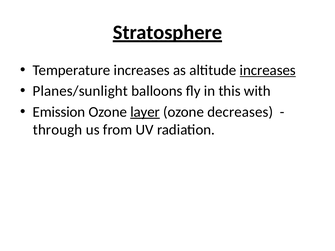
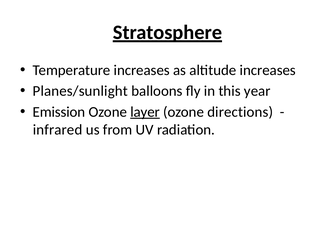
increases at (268, 70) underline: present -> none
with: with -> year
decreases: decreases -> directions
through: through -> infrared
